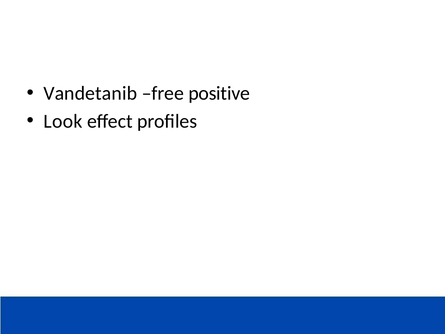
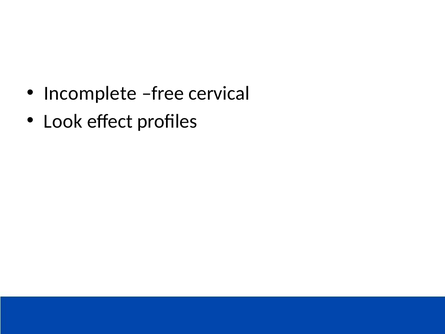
Vandetanib: Vandetanib -> Incomplete
positive: positive -> cervical
